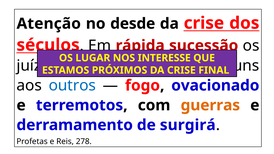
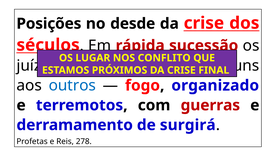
Atenção: Atenção -> Posições
INTERESSE: INTERESSE -> CONFLITO
ovacionado: ovacionado -> organizado
guerras colour: orange -> red
